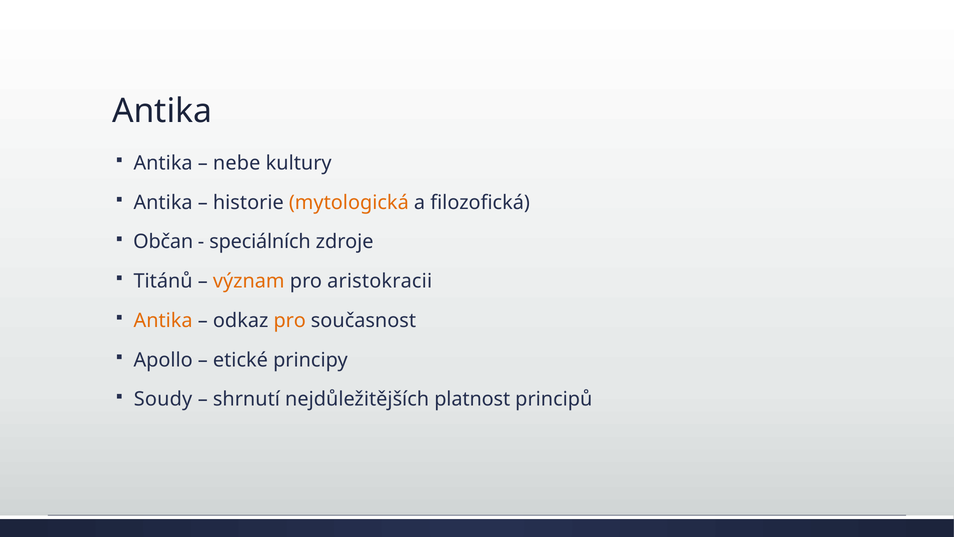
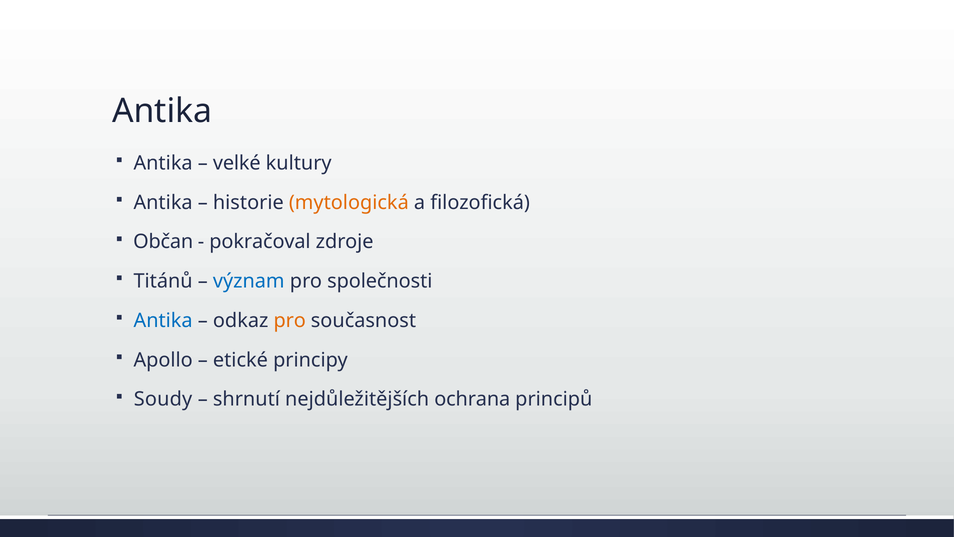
nebe: nebe -> velké
speciálních: speciálních -> pokračoval
význam colour: orange -> blue
aristokracii: aristokracii -> společnosti
Antika at (163, 320) colour: orange -> blue
platnost: platnost -> ochrana
